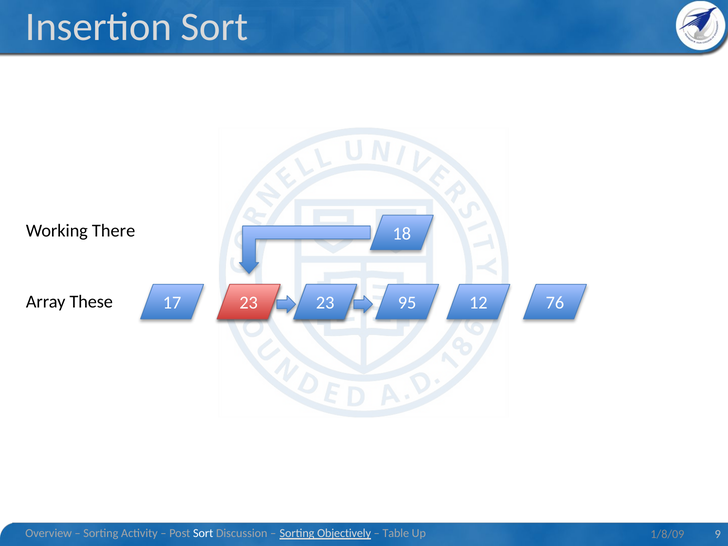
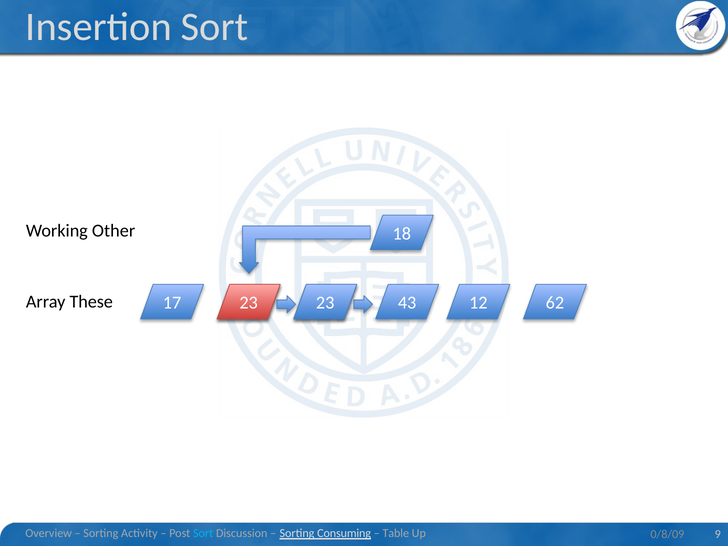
There: There -> Other
95: 95 -> 43
76: 76 -> 62
Sort at (203, 533) colour: white -> light blue
Objectively: Objectively -> Consuming
1/8/09: 1/8/09 -> 0/8/09
